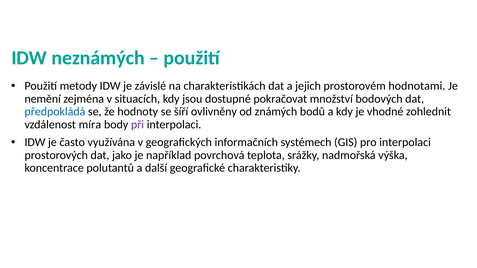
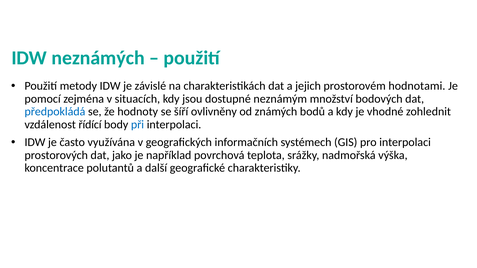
nemění: nemění -> pomocí
pokračovat: pokračovat -> neznámým
míra: míra -> řídící
při colour: purple -> blue
